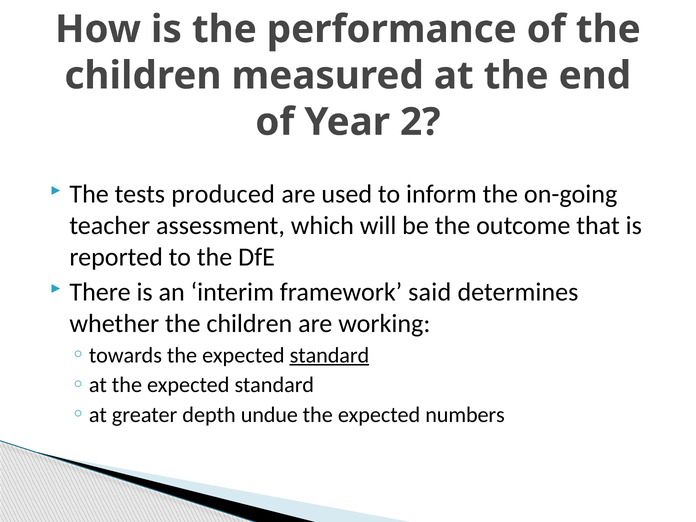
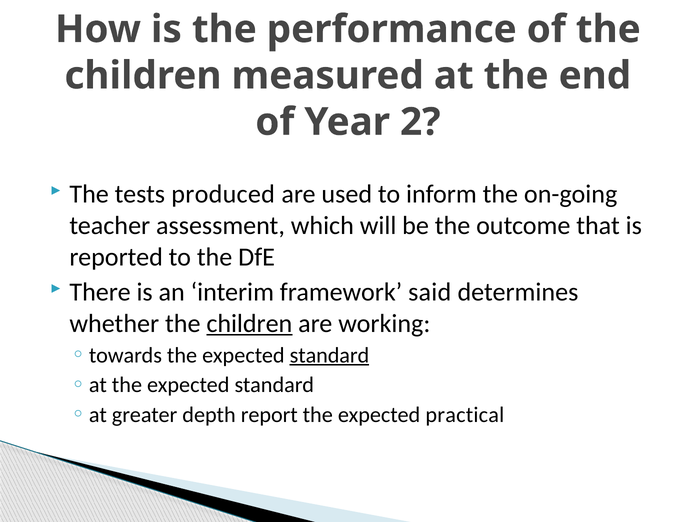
children at (249, 323) underline: none -> present
undue: undue -> report
numbers: numbers -> practical
